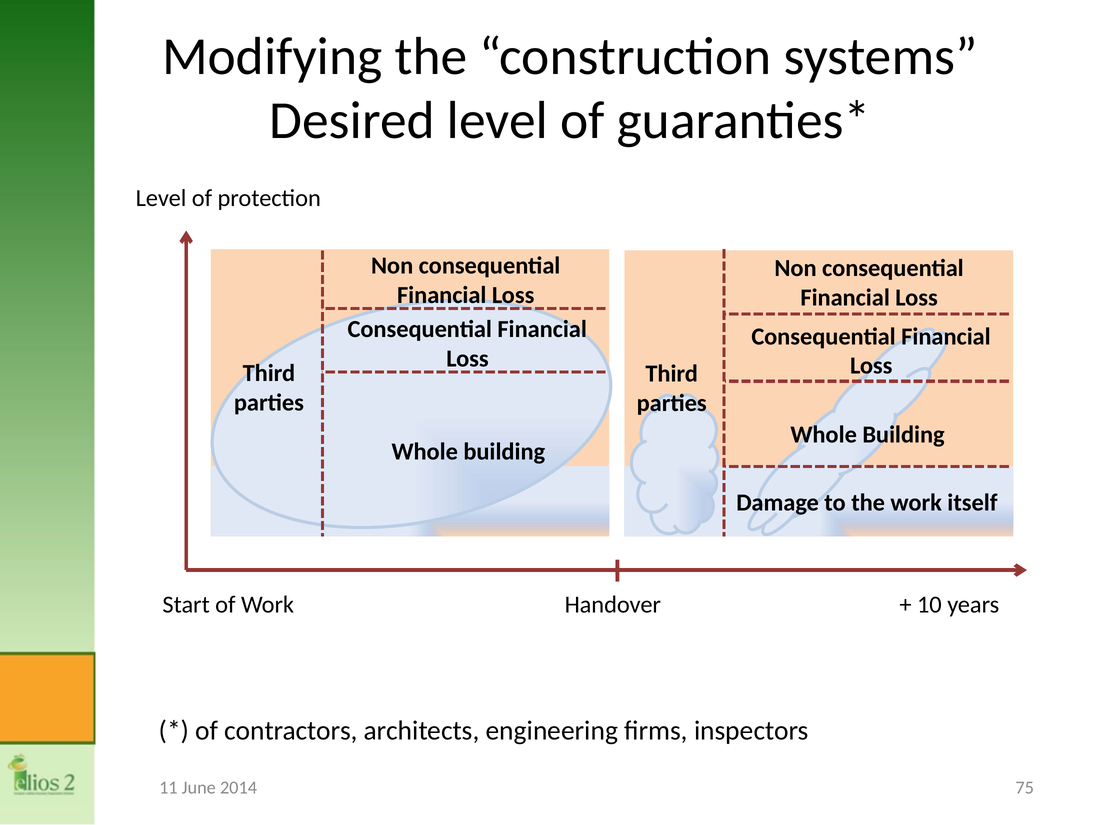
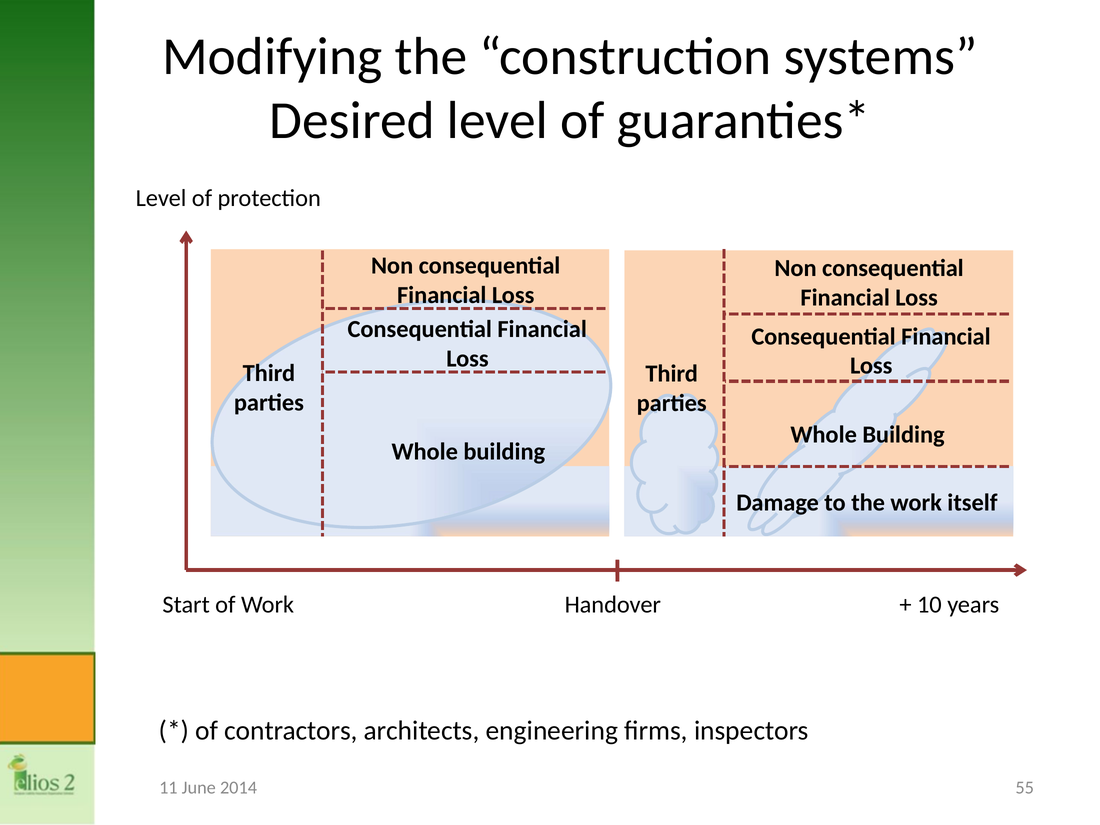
75: 75 -> 55
